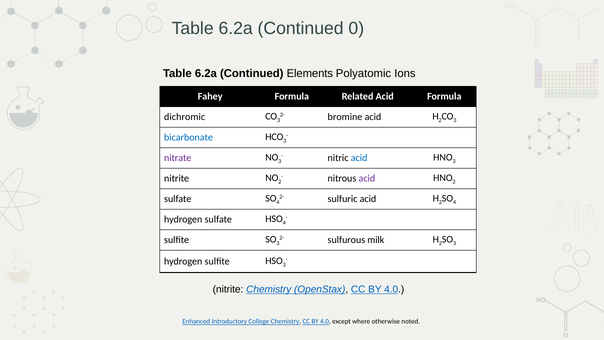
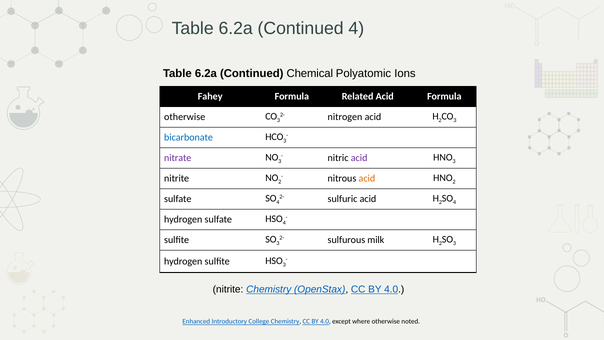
Continued 0: 0 -> 4
Elements: Elements -> Chemical
bromine: bromine -> nitrogen
dichromic at (185, 117): dichromic -> otherwise
acid at (359, 158) colour: blue -> purple
acid at (367, 178) colour: purple -> orange
